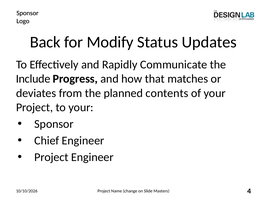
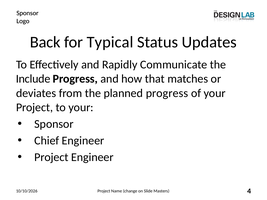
Modify: Modify -> Typical
planned contents: contents -> progress
